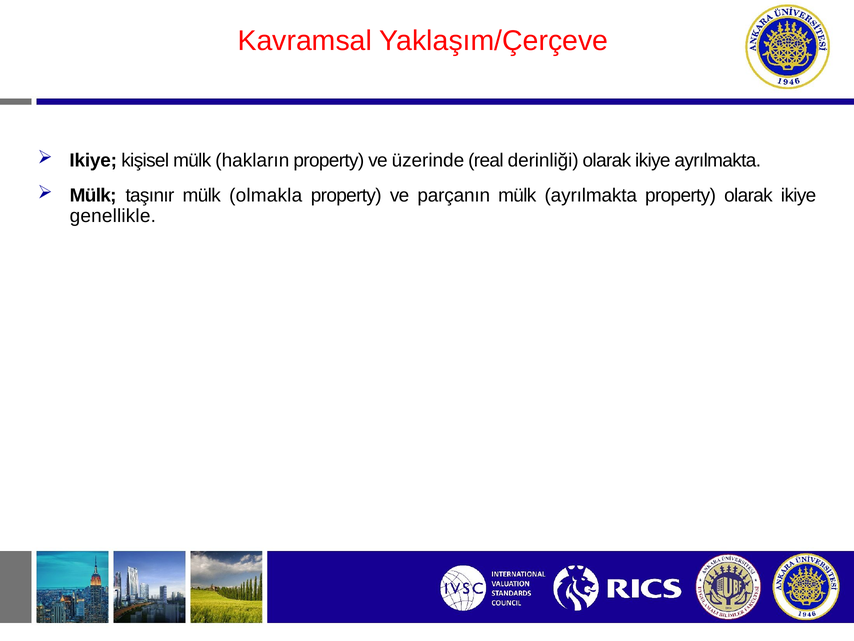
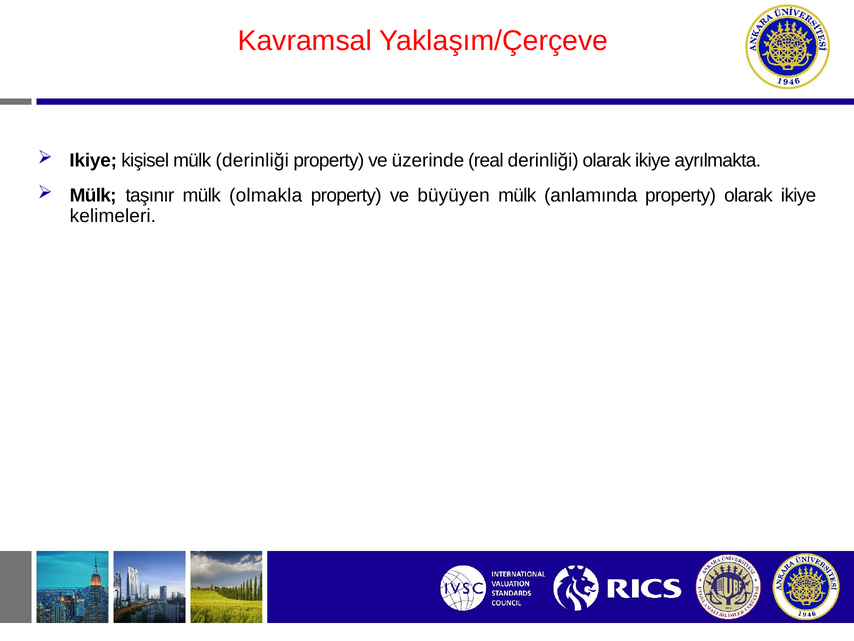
mülk hakların: hakların -> derinliği
parçanın: parçanın -> büyüyen
mülk ayrılmakta: ayrılmakta -> anlamında
genellikle: genellikle -> kelimeleri
